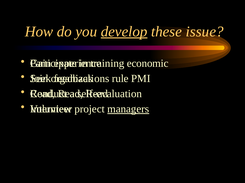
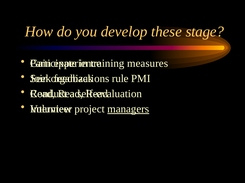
develop underline: present -> none
issue: issue -> stage
economic: economic -> measures
